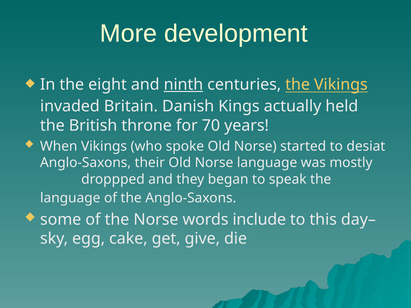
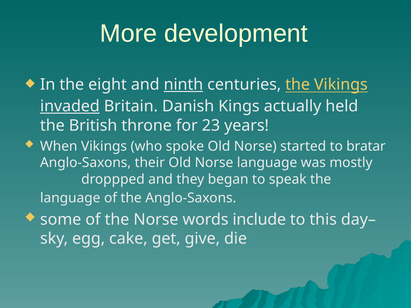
invaded underline: none -> present
70: 70 -> 23
desiat: desiat -> bratar
